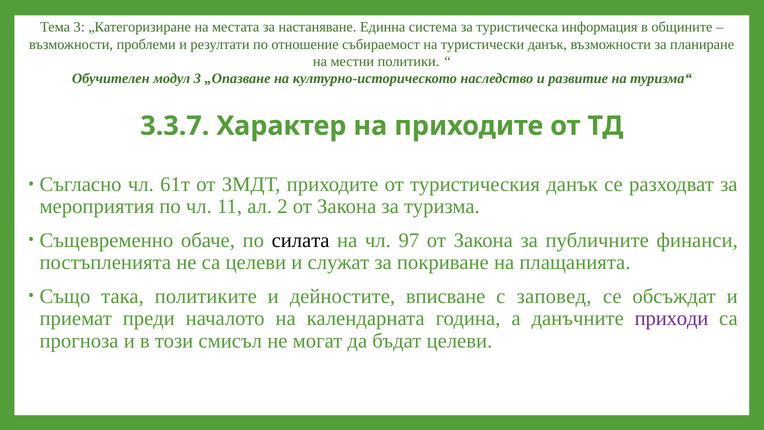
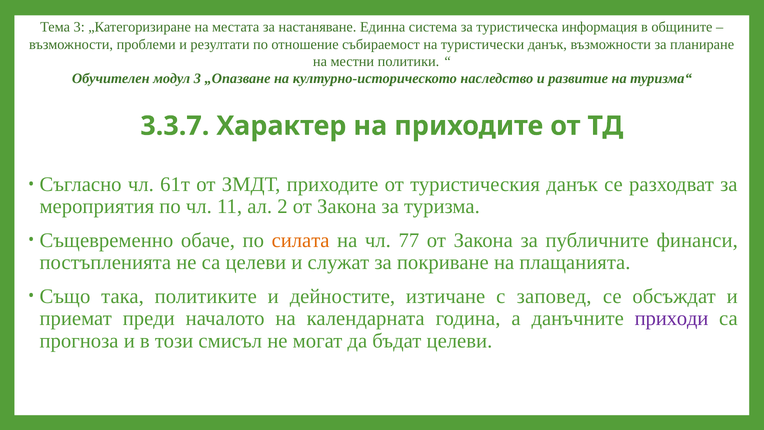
силата colour: black -> orange
97: 97 -> 77
вписване: вписване -> изтичане
